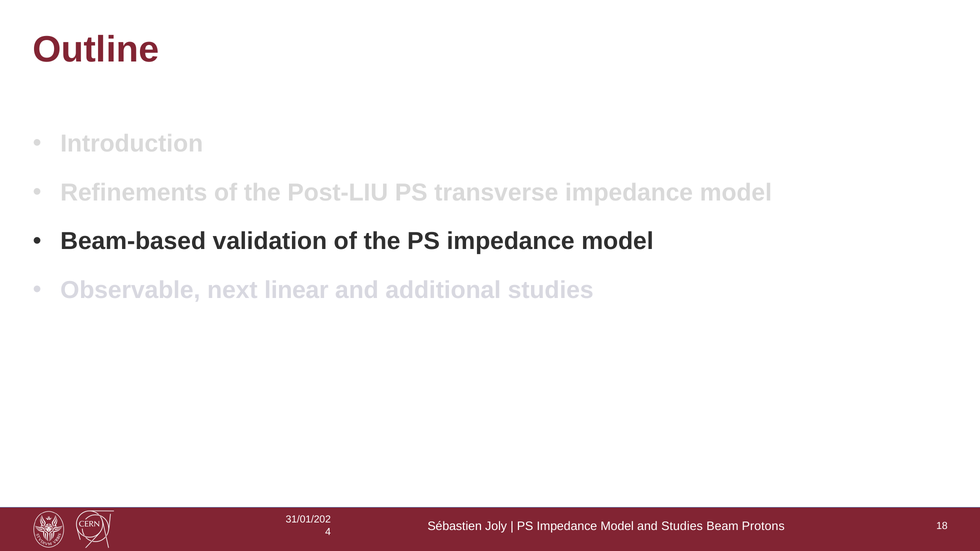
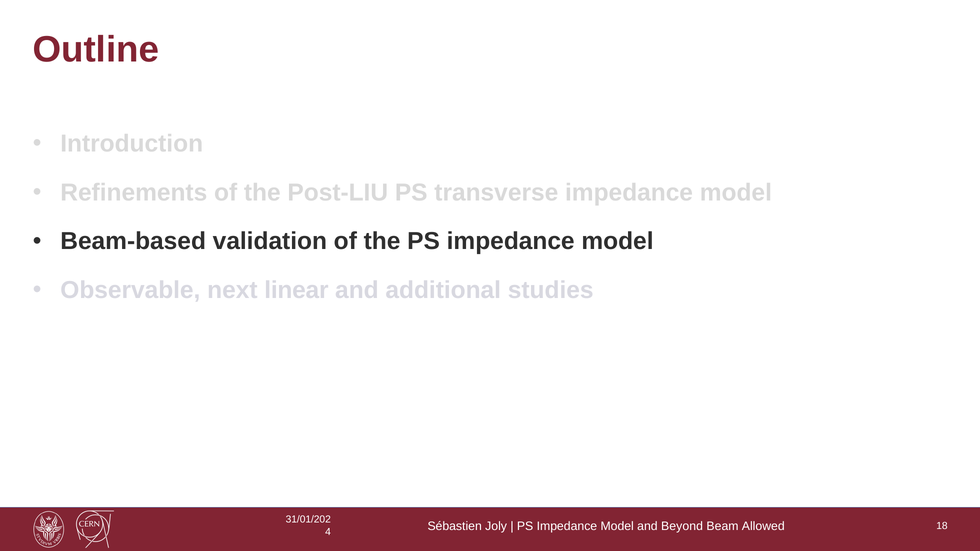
and Studies: Studies -> Beyond
Protons: Protons -> Allowed
